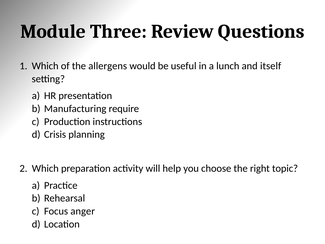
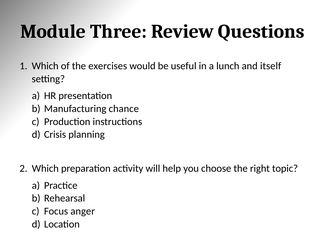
allergens: allergens -> exercises
require: require -> chance
